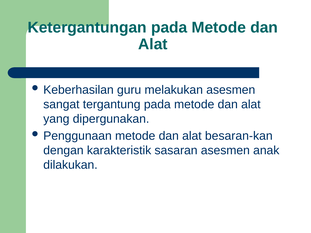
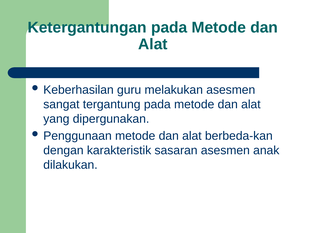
besaran-kan: besaran-kan -> berbeda-kan
